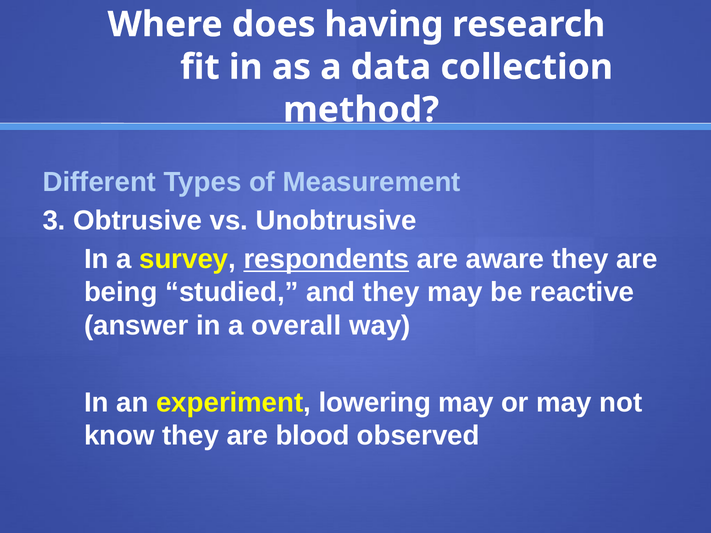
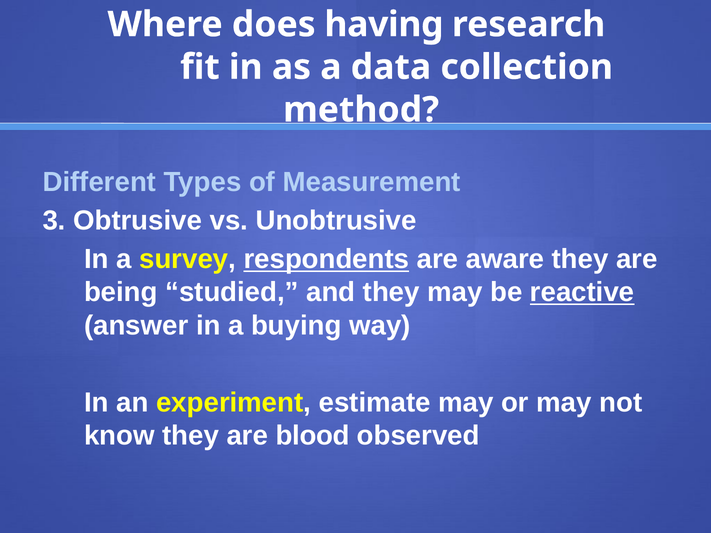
reactive underline: none -> present
overall: overall -> buying
lowering: lowering -> estimate
